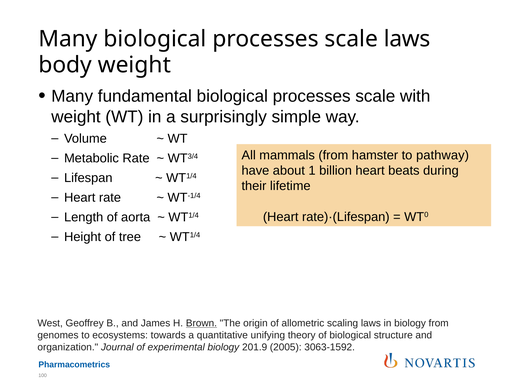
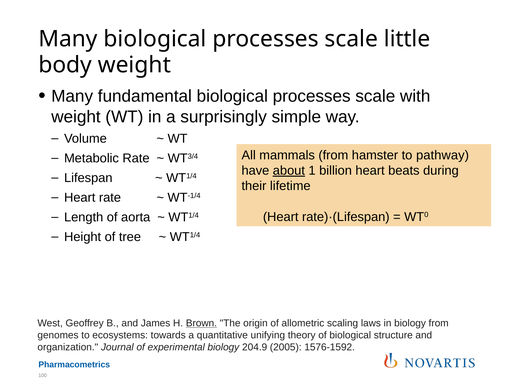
scale laws: laws -> little
about underline: none -> present
201.9: 201.9 -> 204.9
3063-1592: 3063-1592 -> 1576-1592
